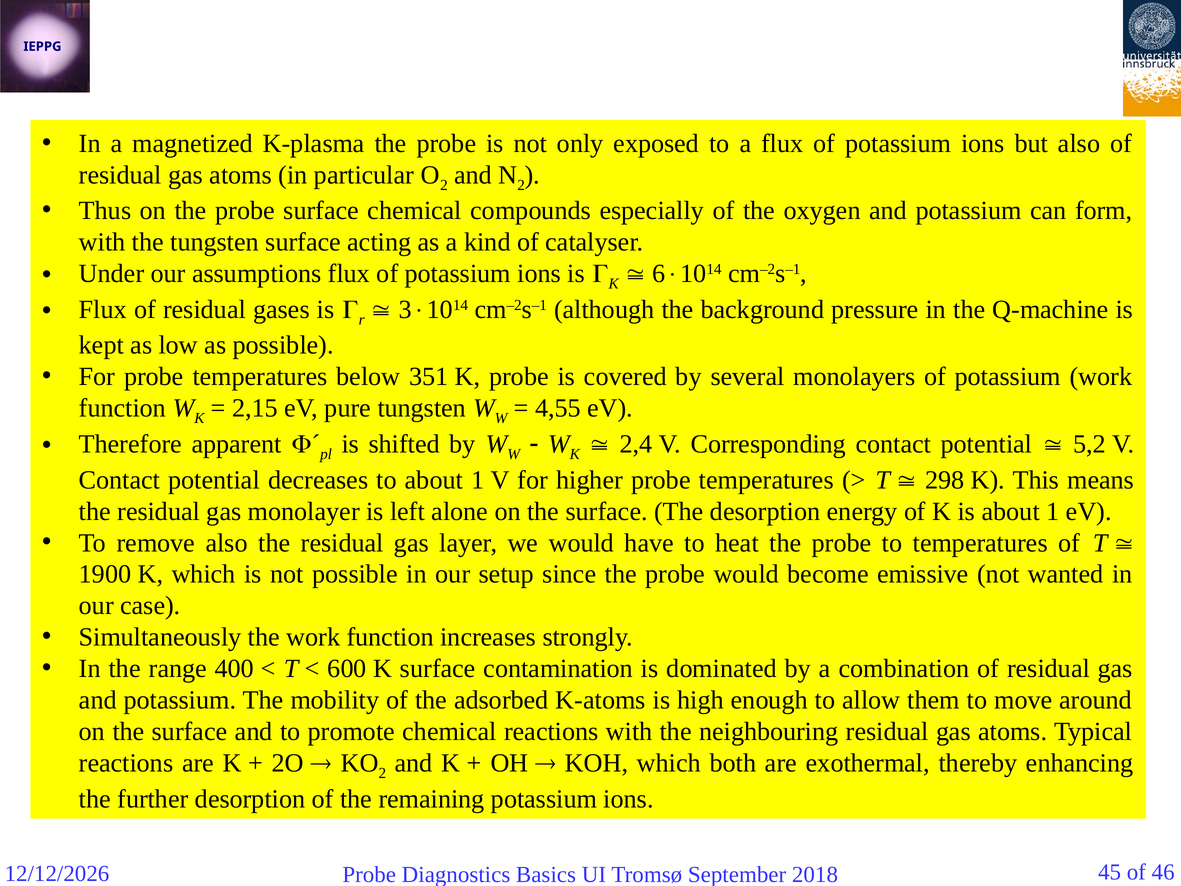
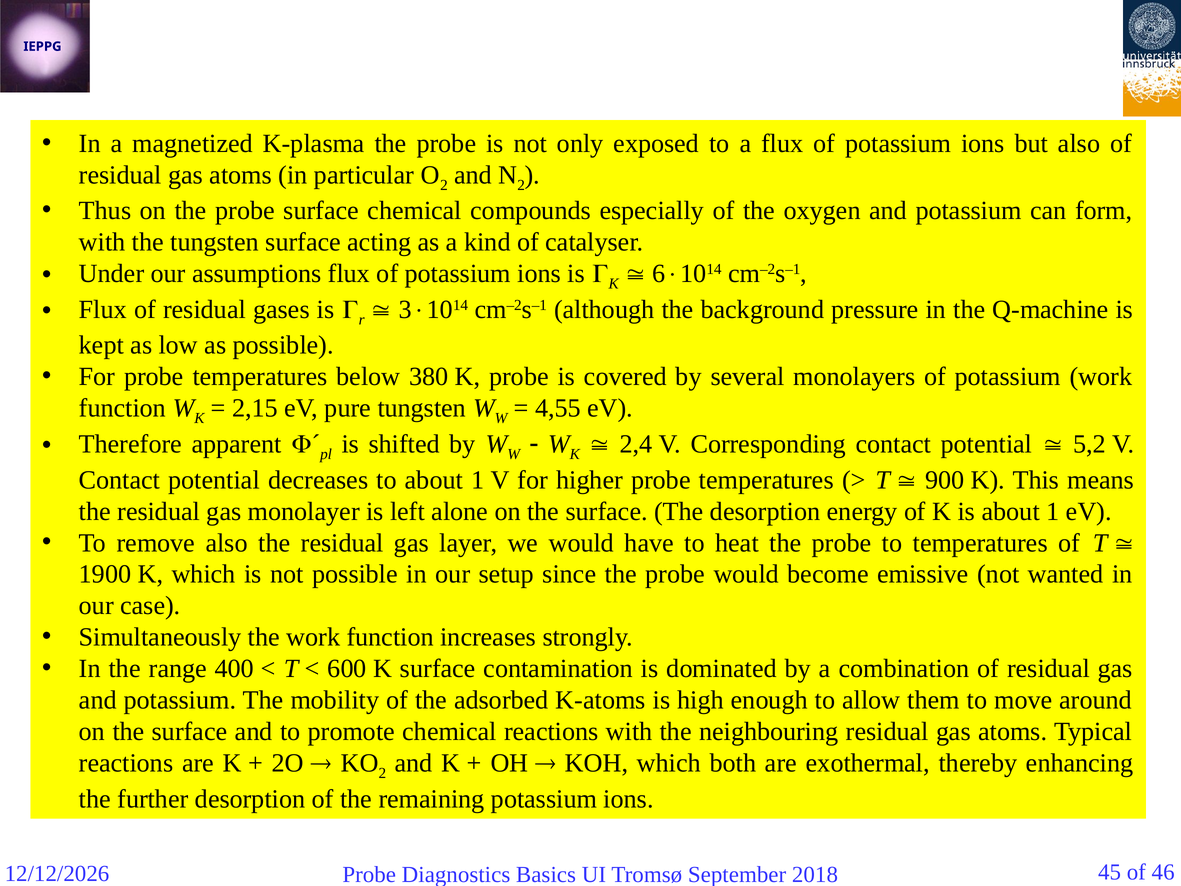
351: 351 -> 380
298: 298 -> 900
